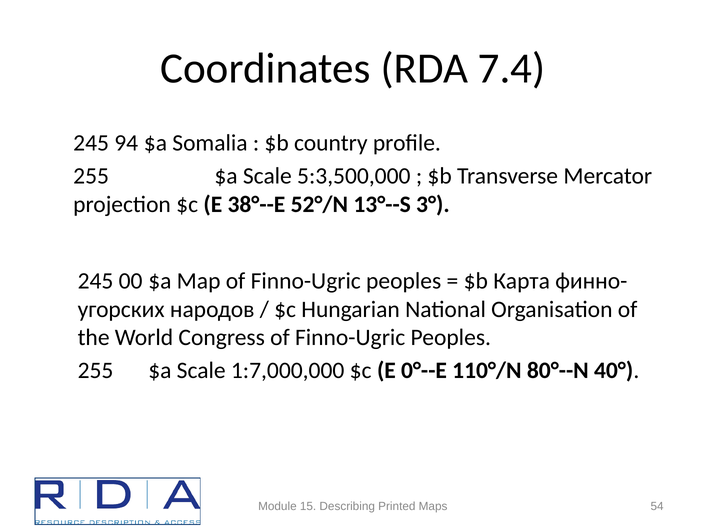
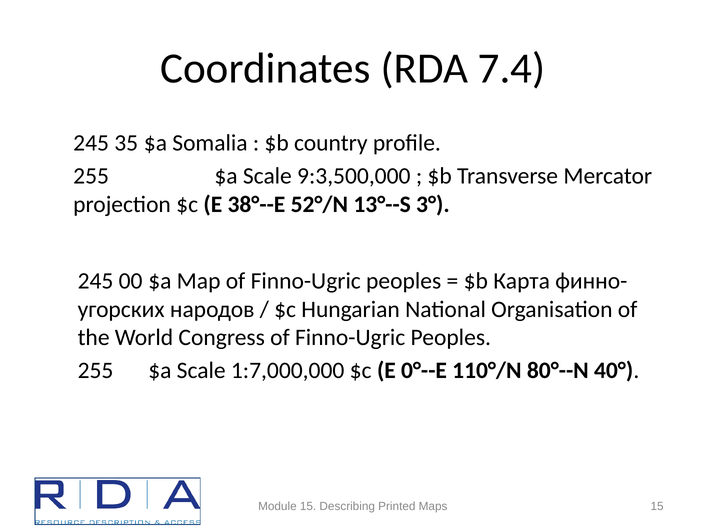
94: 94 -> 35
5:3,500,000: 5:3,500,000 -> 9:3,500,000
Maps 54: 54 -> 15
